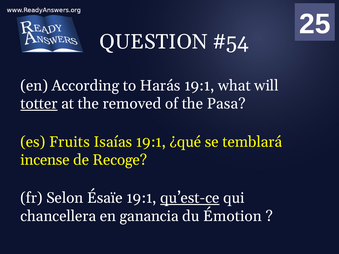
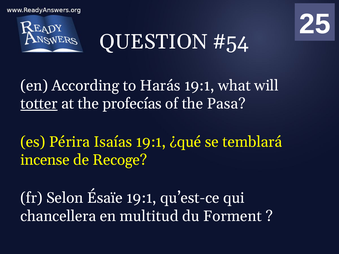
removed: removed -> profecías
Fruits: Fruits -> Périra
qu’est-ce underline: present -> none
ganancia: ganancia -> multitud
Émotion: Émotion -> Forment
